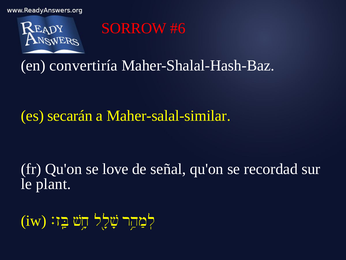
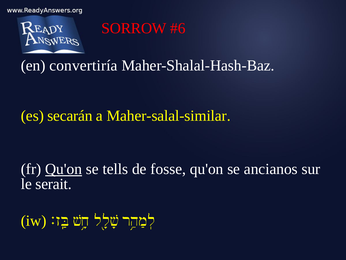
Qu'on at (64, 169) underline: none -> present
love: love -> tells
señal: señal -> fosse
recordad: recordad -> ancianos
plant: plant -> serait
